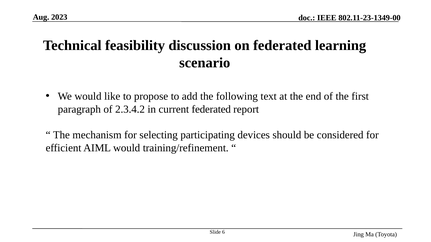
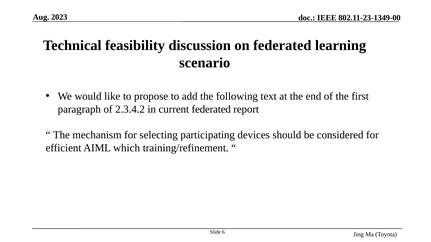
AIML would: would -> which
